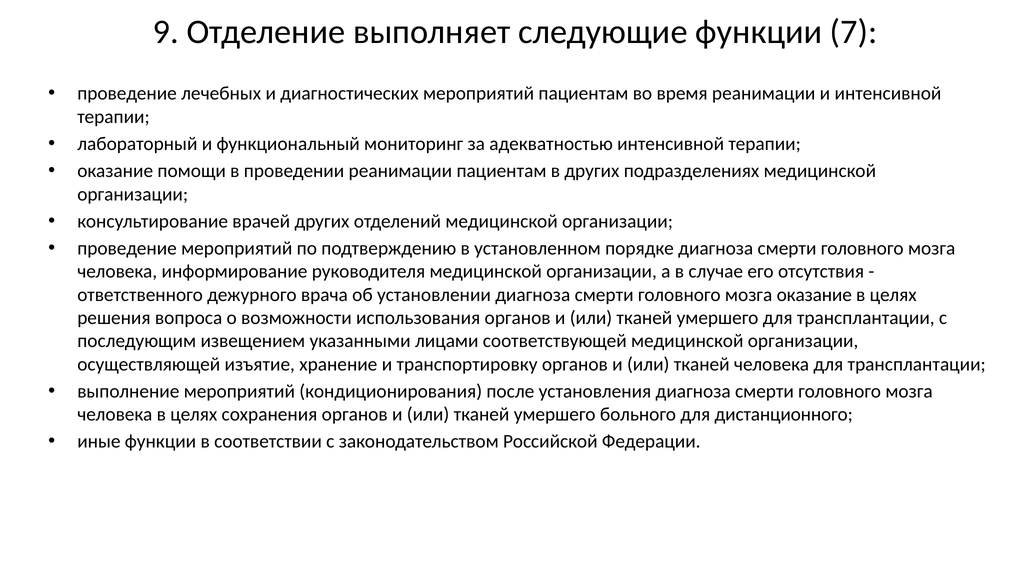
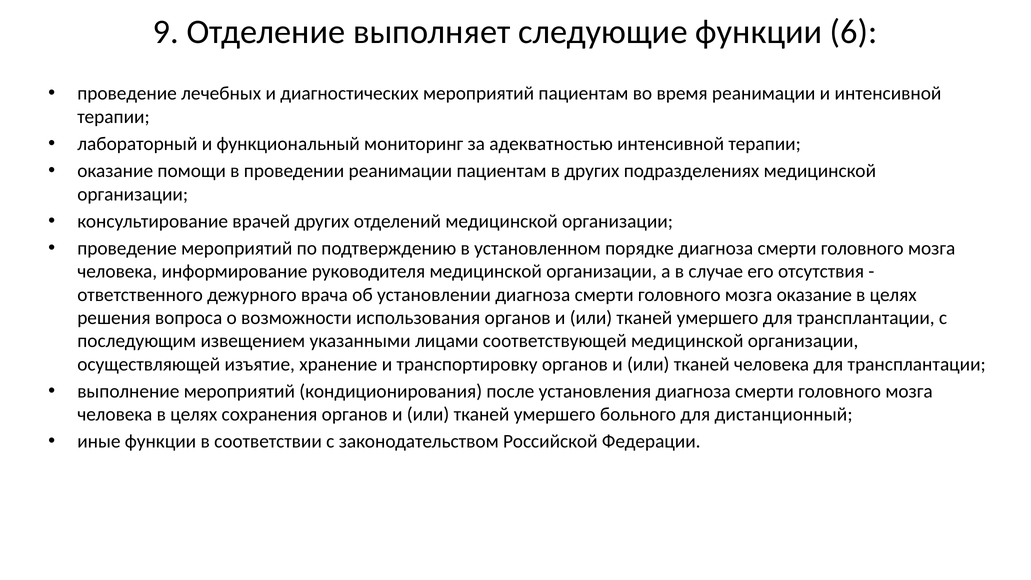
7: 7 -> 6
дистанционного: дистанционного -> дистанционный
